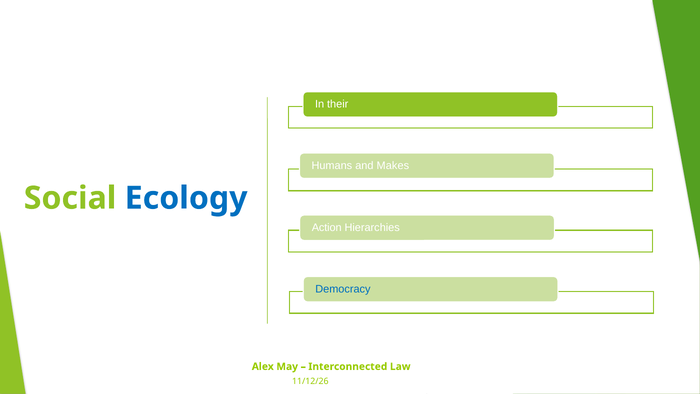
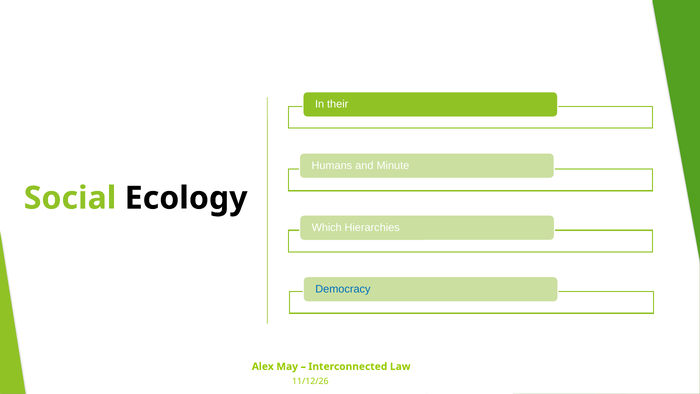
Makes: Makes -> Minute
Ecology colour: blue -> black
Action: Action -> Which
